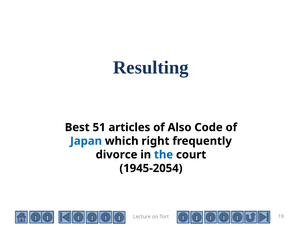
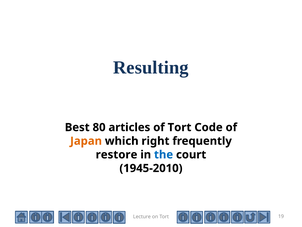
51: 51 -> 80
of Also: Also -> Tort
Japan colour: blue -> orange
divorce: divorce -> restore
1945-2054: 1945-2054 -> 1945-2010
